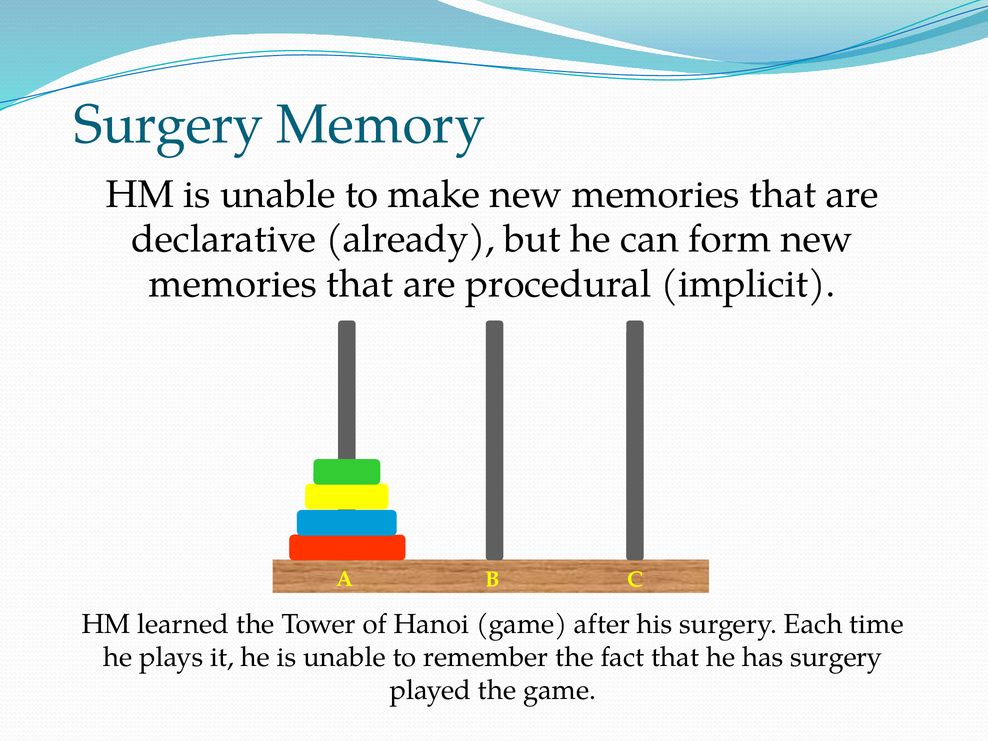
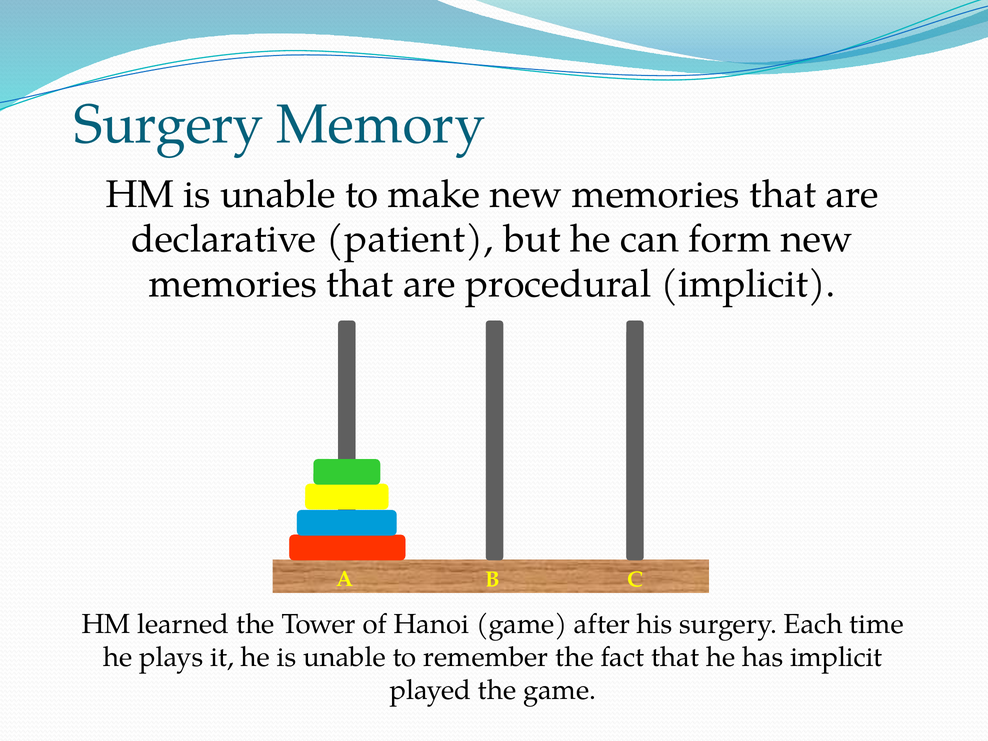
already: already -> patient
surgery at (836, 657): surgery -> implicit
